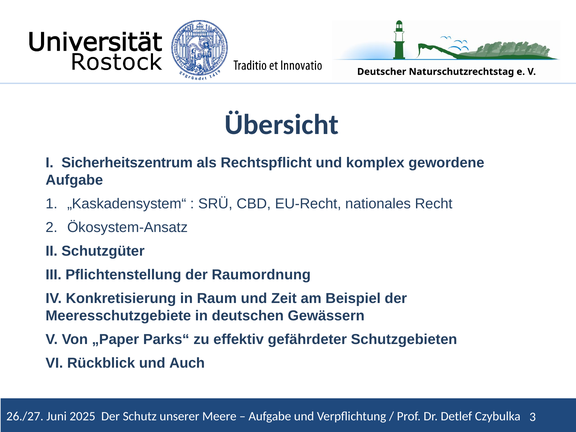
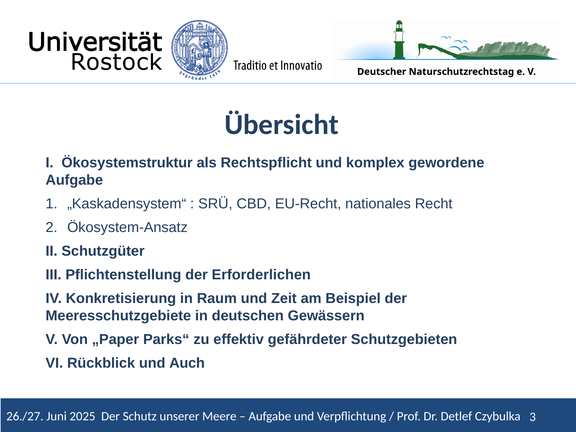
Sicherheitszentrum: Sicherheitszentrum -> Ökosystemstruktur
Raumordnung: Raumordnung -> Erforderlichen
